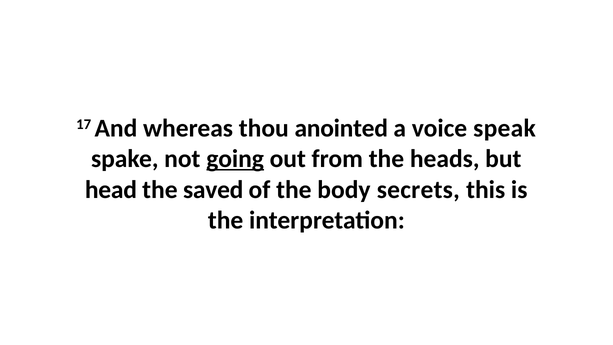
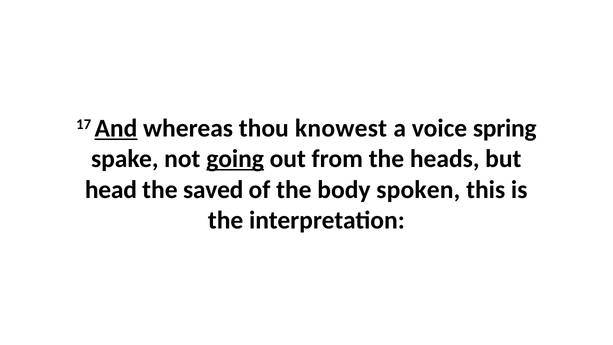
And underline: none -> present
anointed: anointed -> knowest
speak: speak -> spring
secrets: secrets -> spoken
